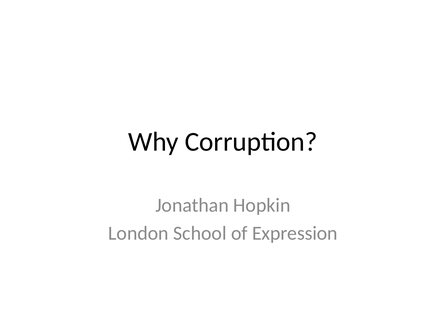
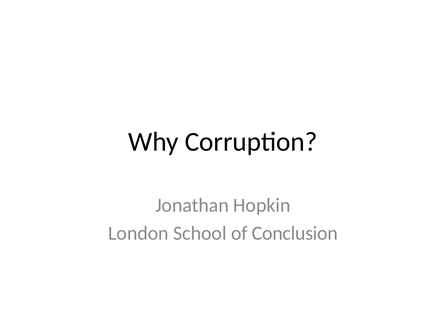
Expression: Expression -> Conclusion
